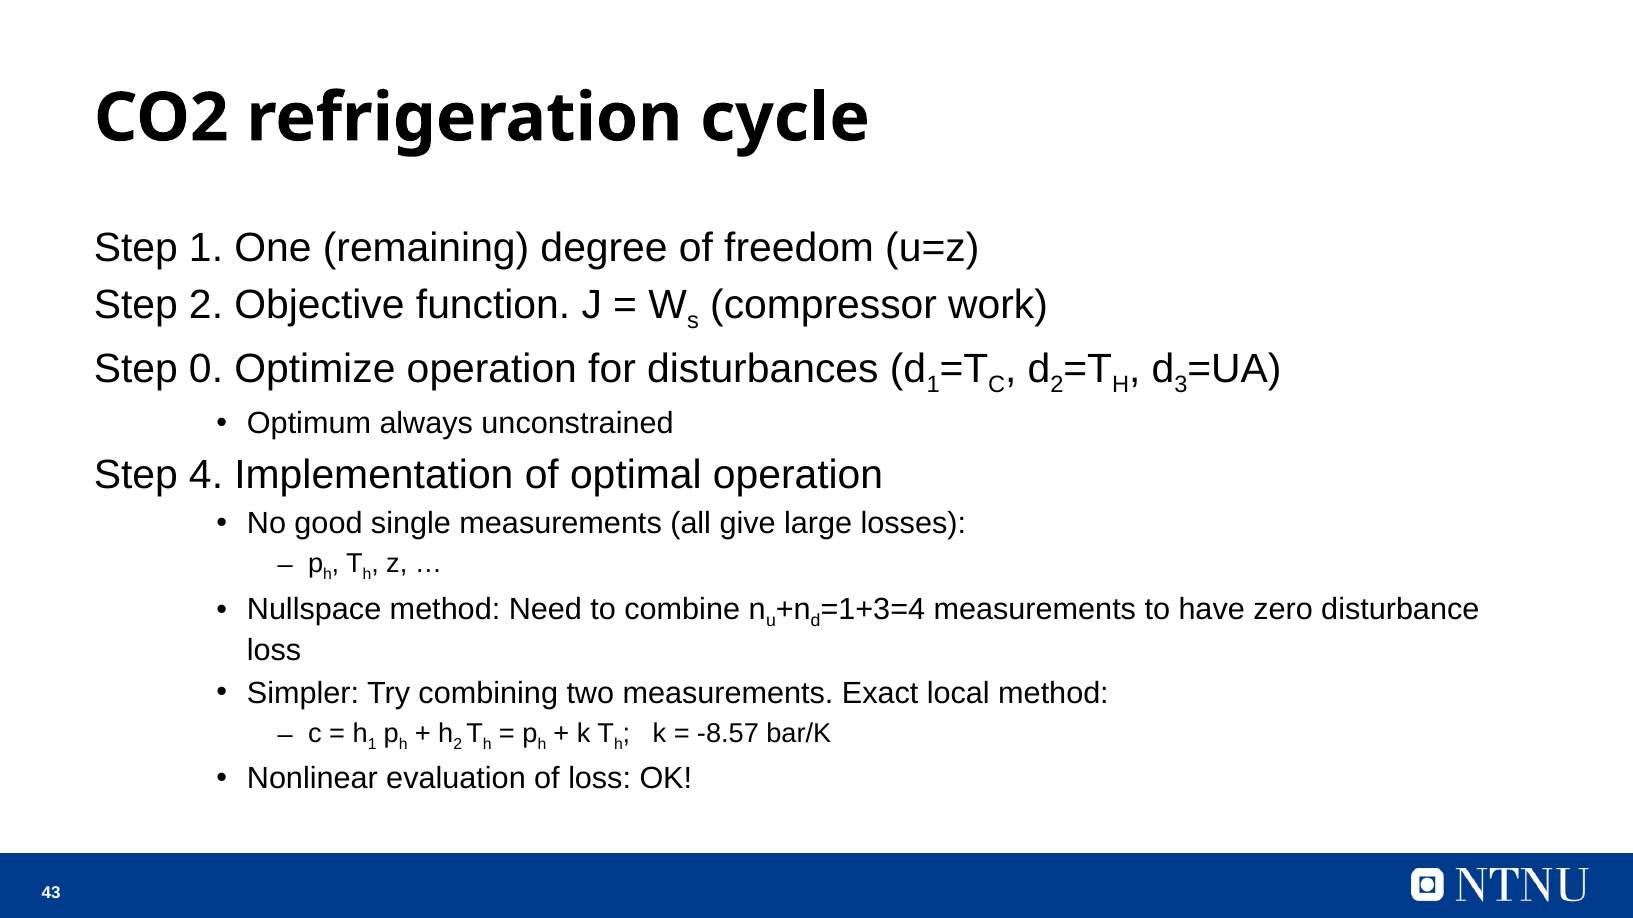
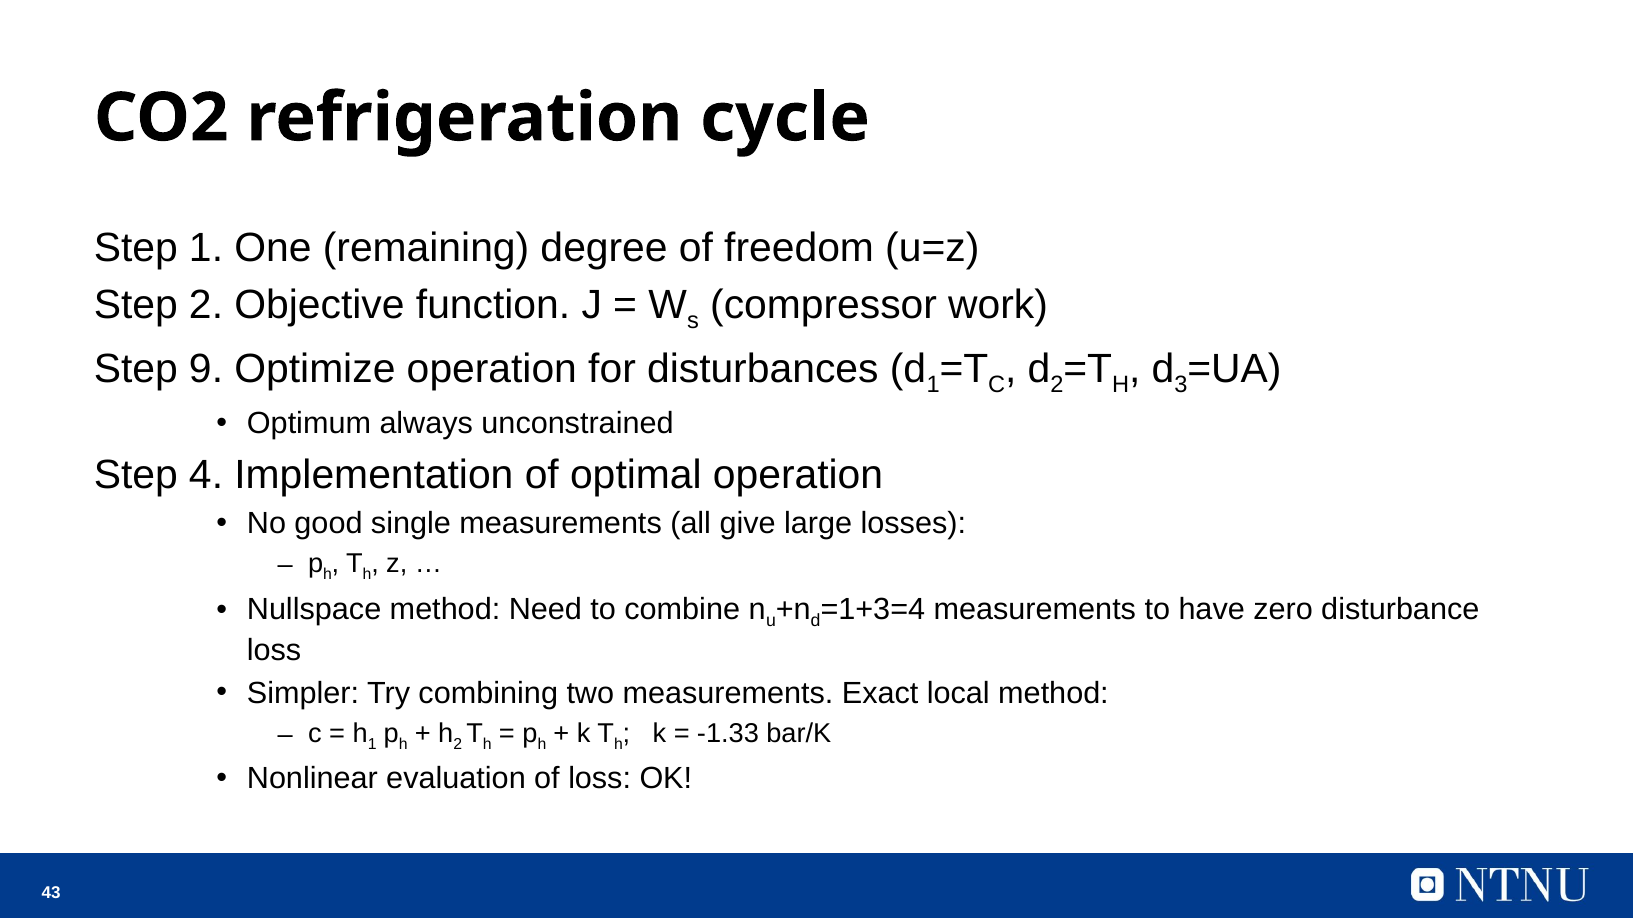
0: 0 -> 9
-8.57: -8.57 -> -1.33
